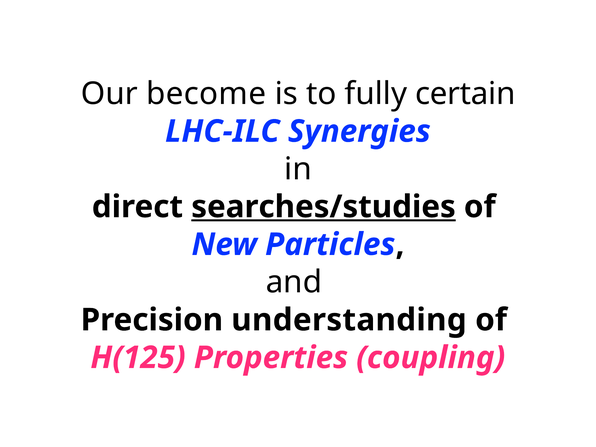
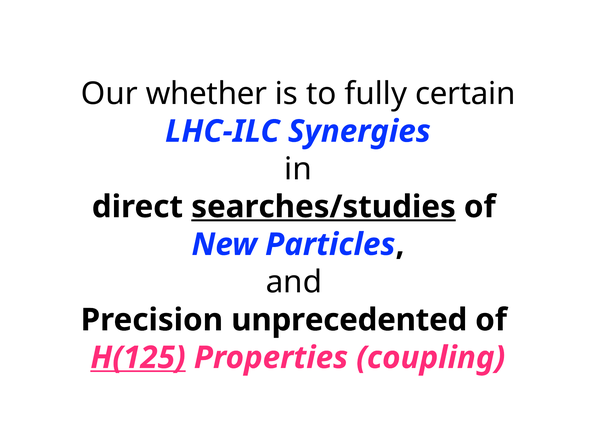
become: become -> whether
understanding: understanding -> unprecedented
H(125 underline: none -> present
